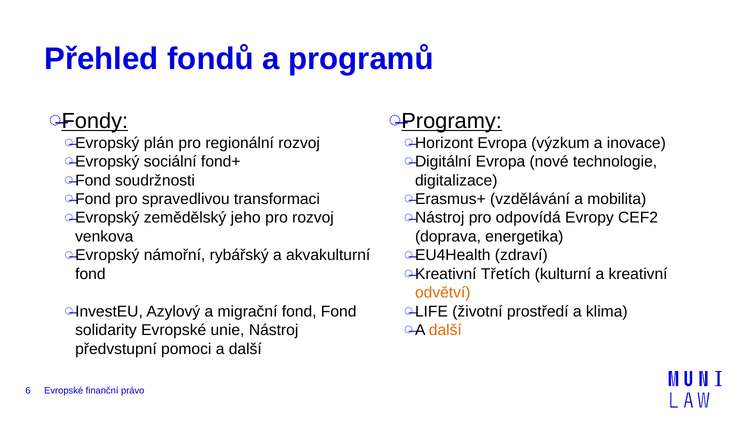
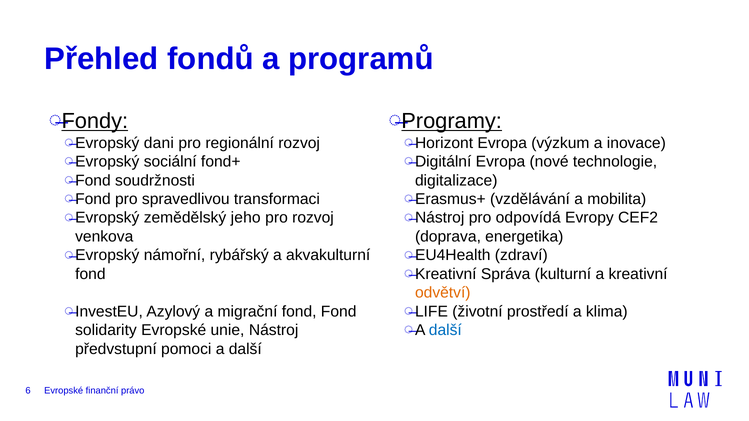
plán: plán -> dani
Třetích: Třetích -> Správa
další at (445, 330) colour: orange -> blue
